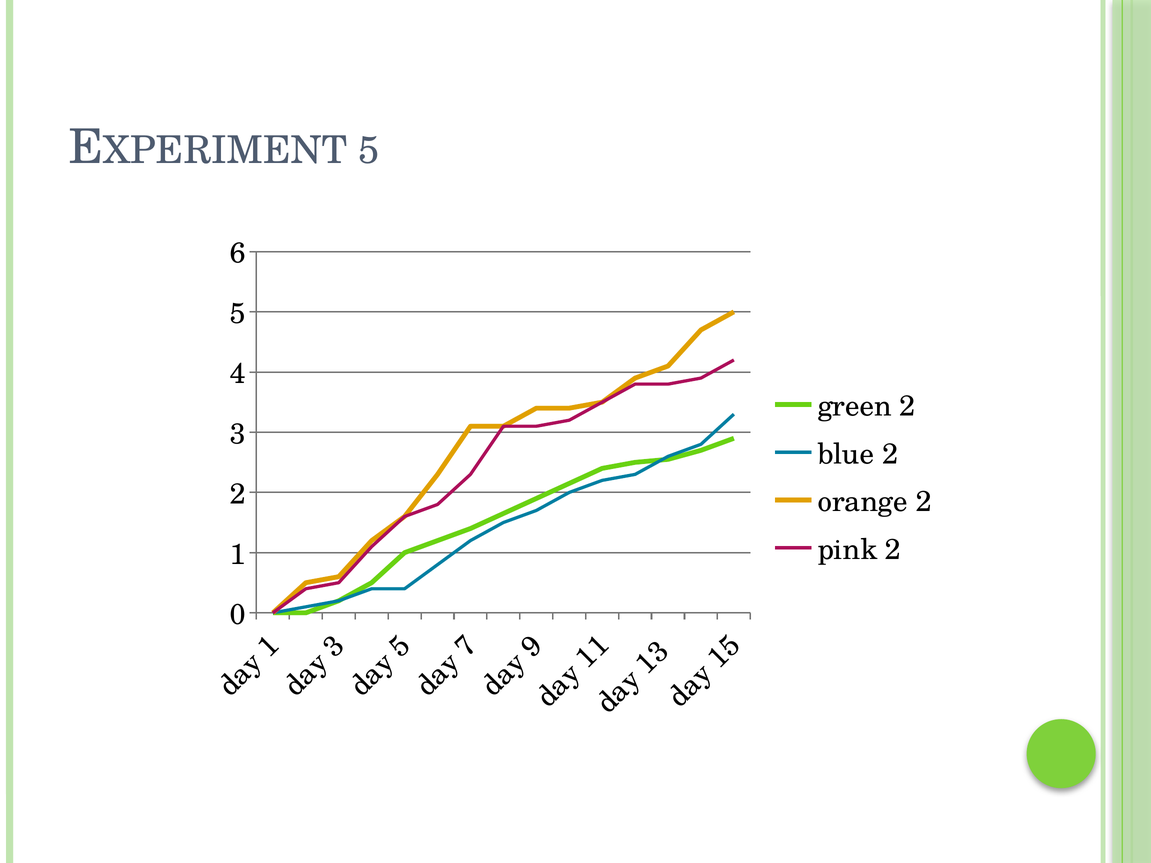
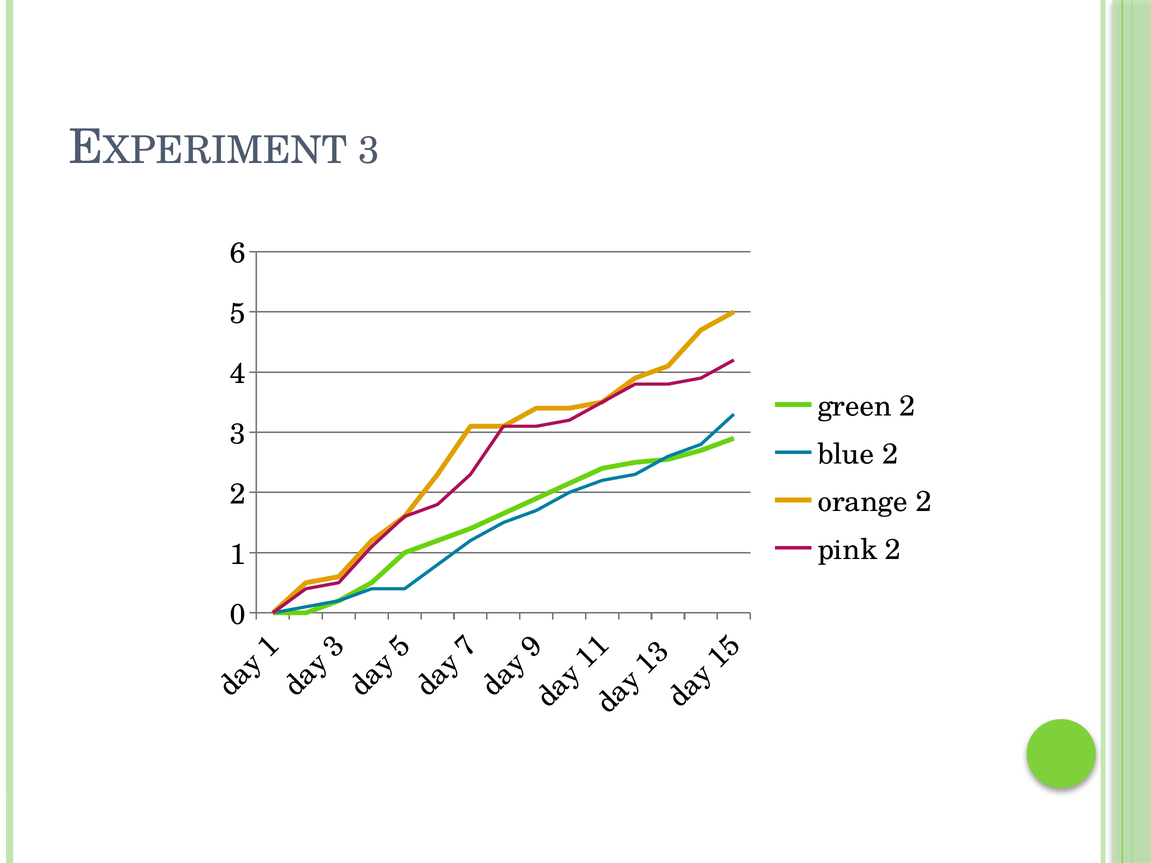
5 at (369, 150): 5 -> 3
